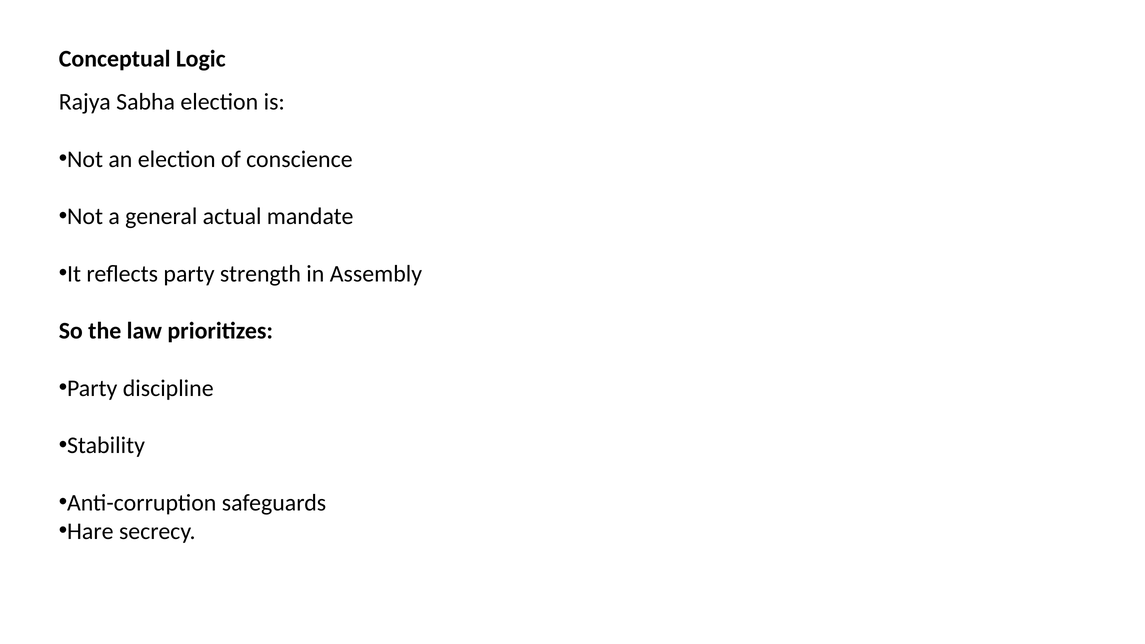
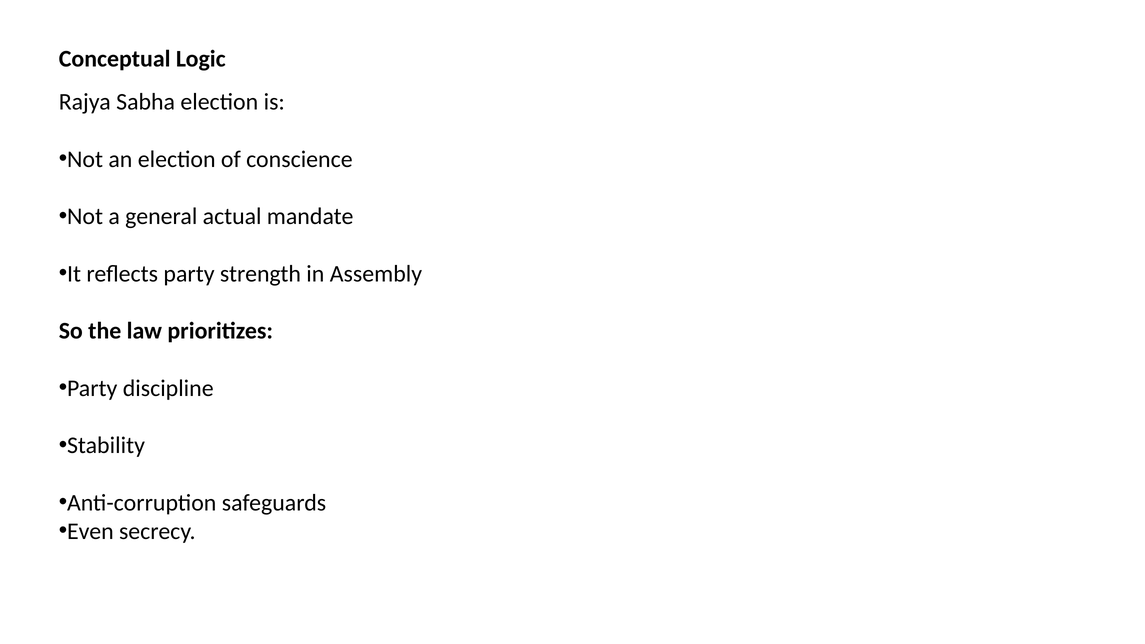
Hare: Hare -> Even
